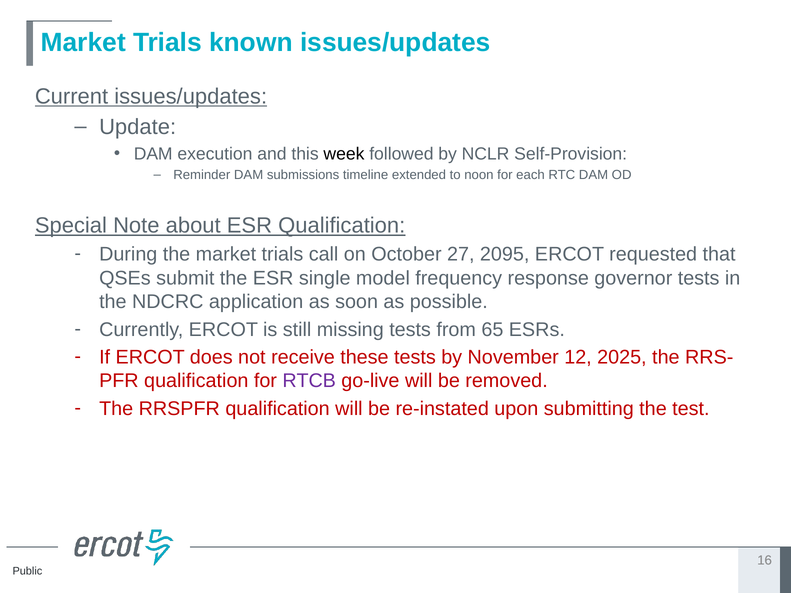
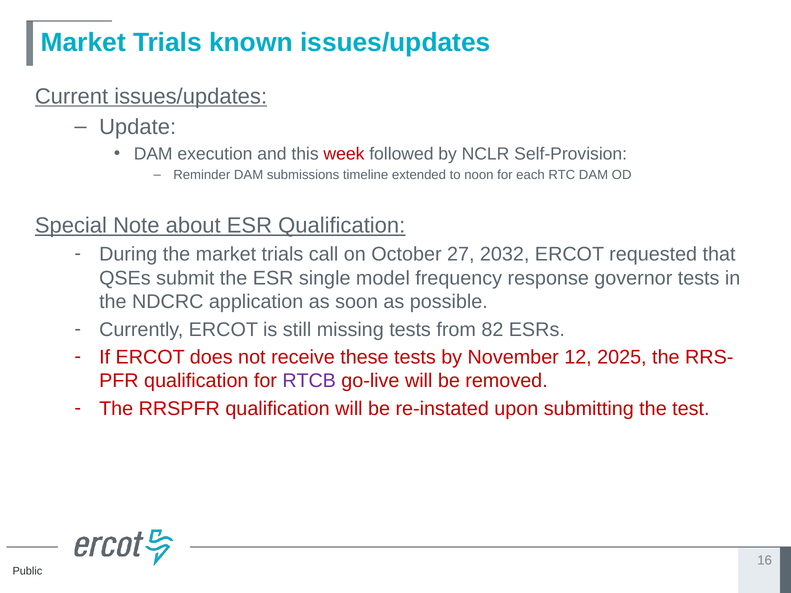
week colour: black -> red
2095: 2095 -> 2032
65: 65 -> 82
